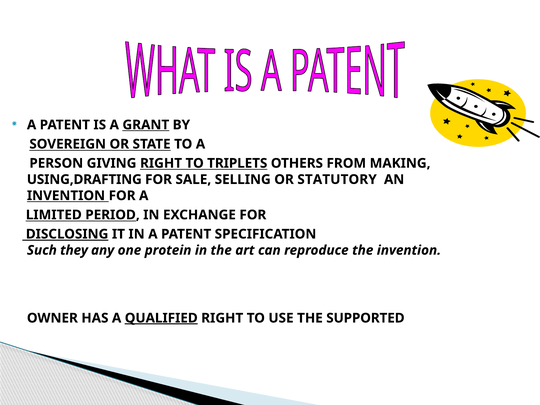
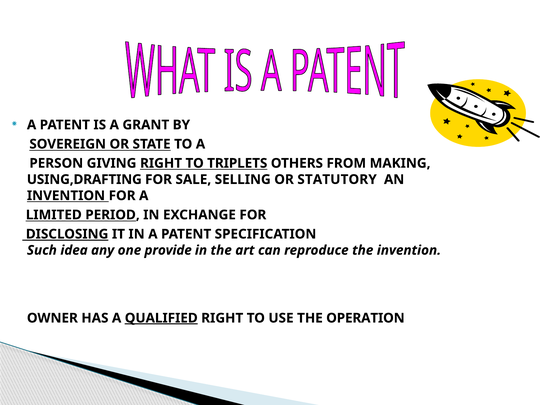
GRANT underline: present -> none
they: they -> idea
protein: protein -> provide
SUPPORTED: SUPPORTED -> OPERATION
